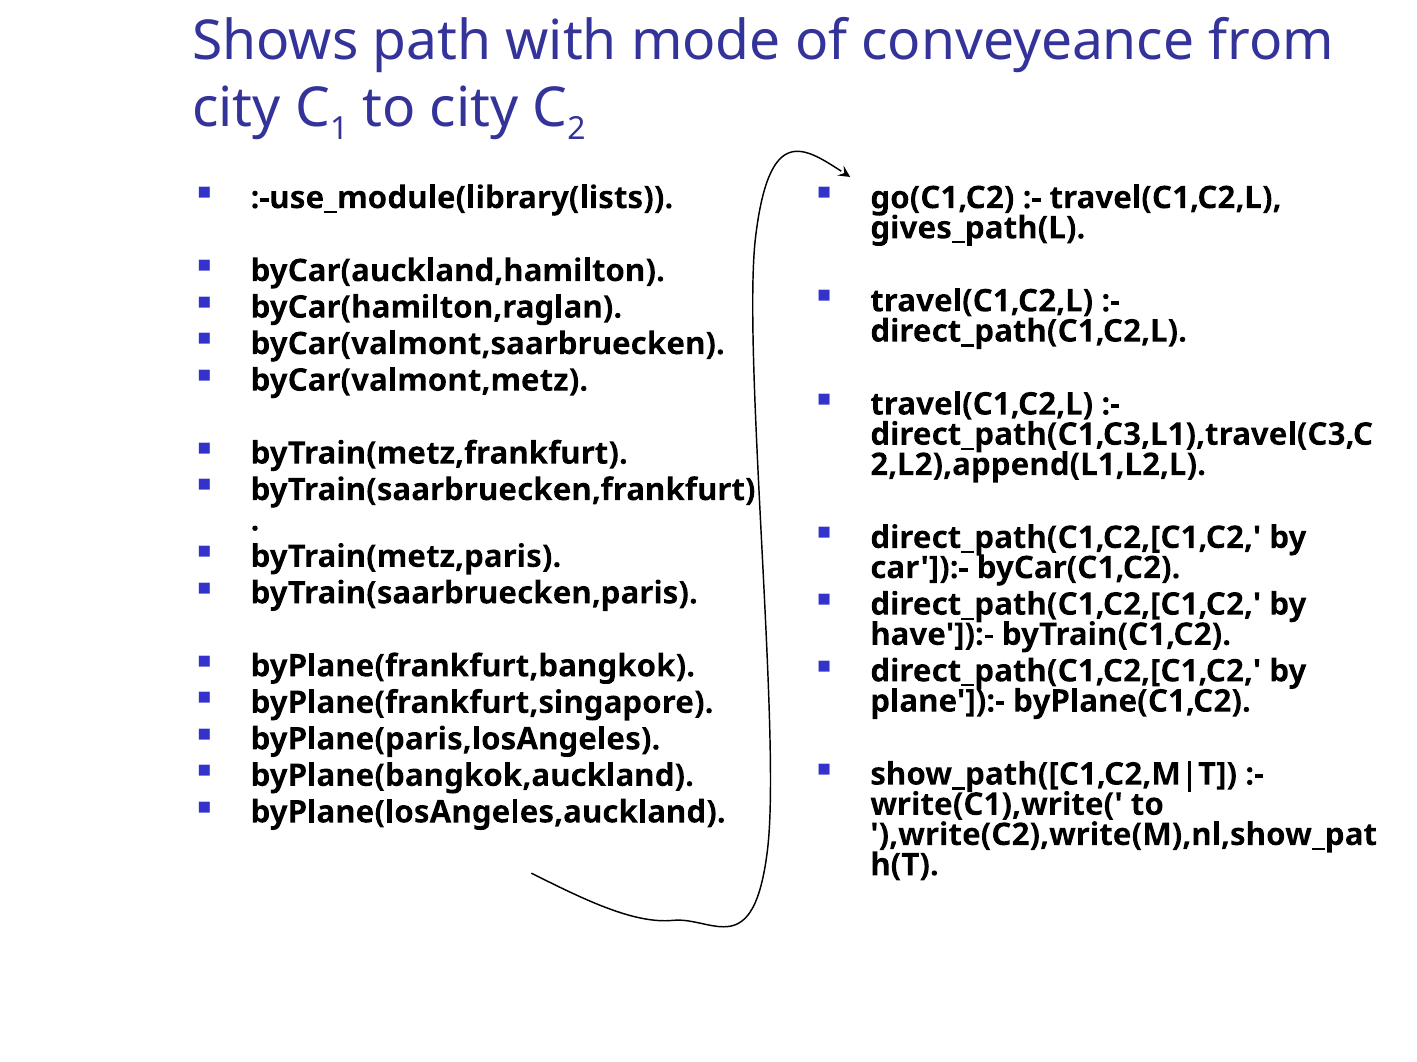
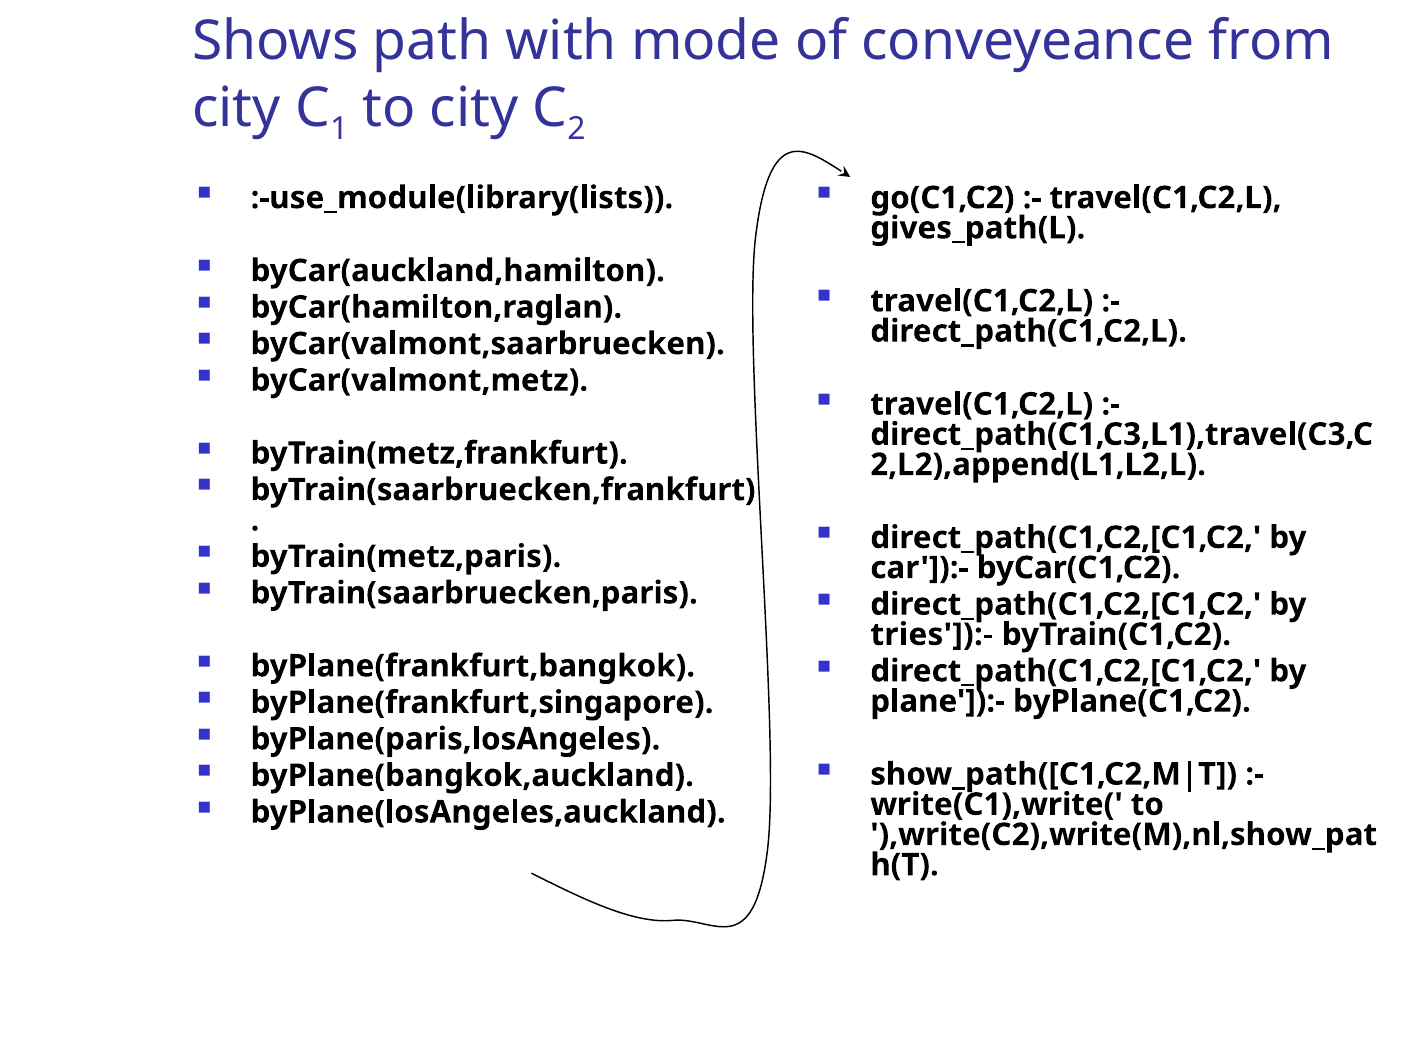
have']):-: have']):- -> tries']):-
